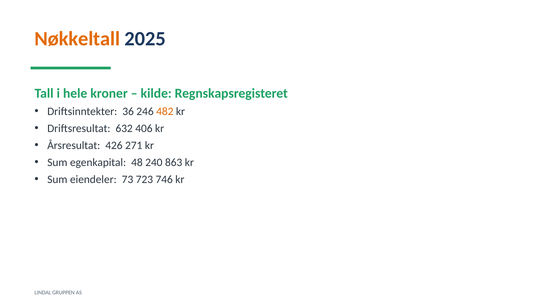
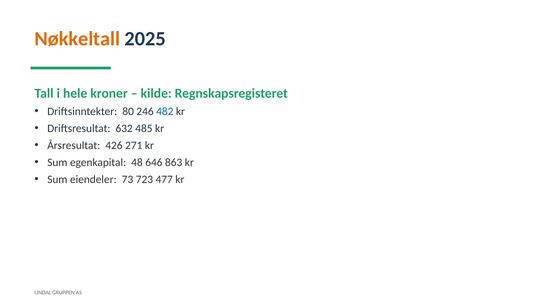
36: 36 -> 80
482 colour: orange -> blue
406: 406 -> 485
240: 240 -> 646
746: 746 -> 477
